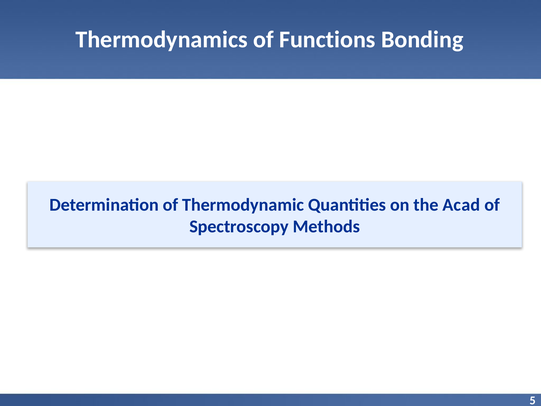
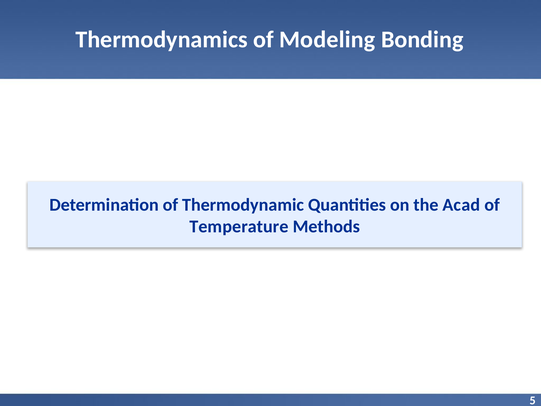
Functions: Functions -> Modeling
Spectroscopy: Spectroscopy -> Temperature
